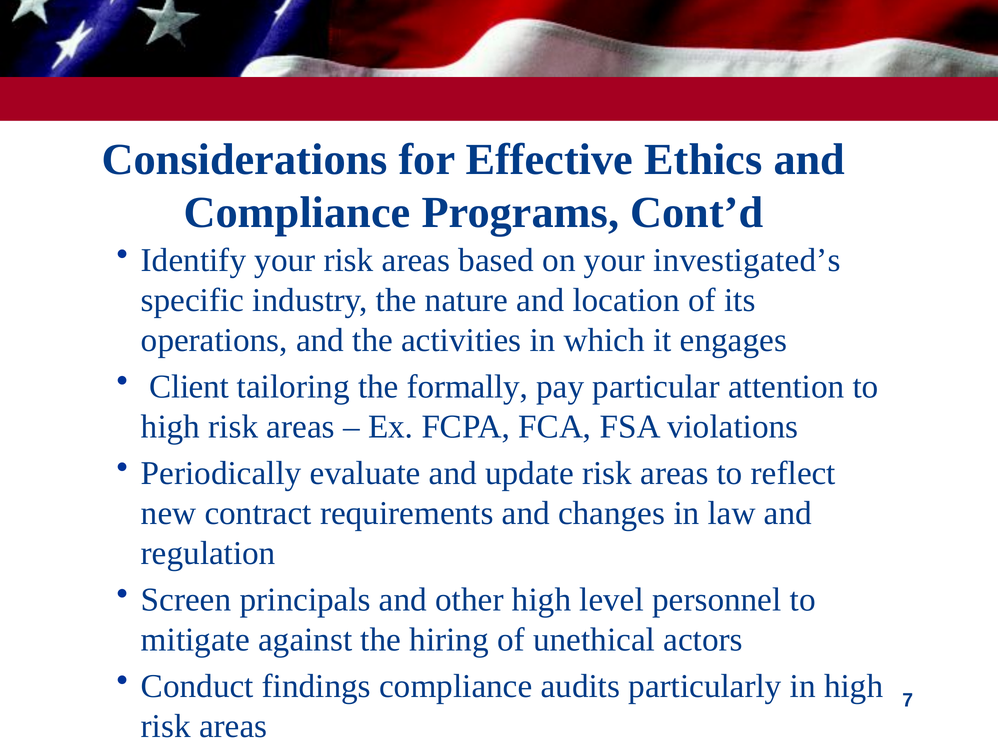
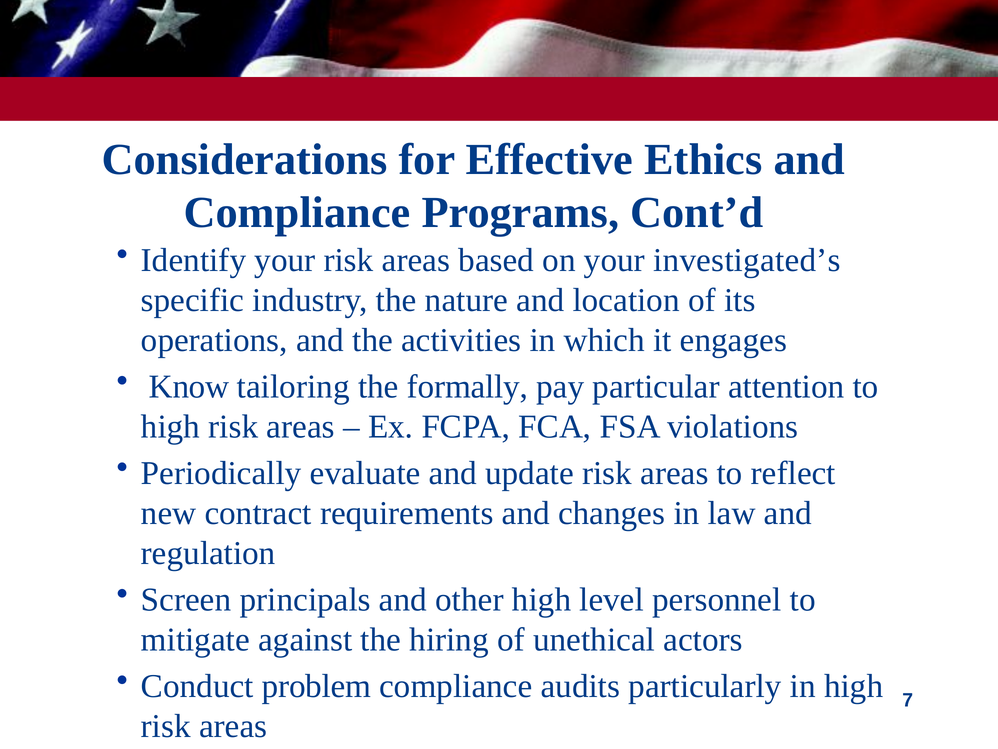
Client: Client -> Know
findings: findings -> problem
